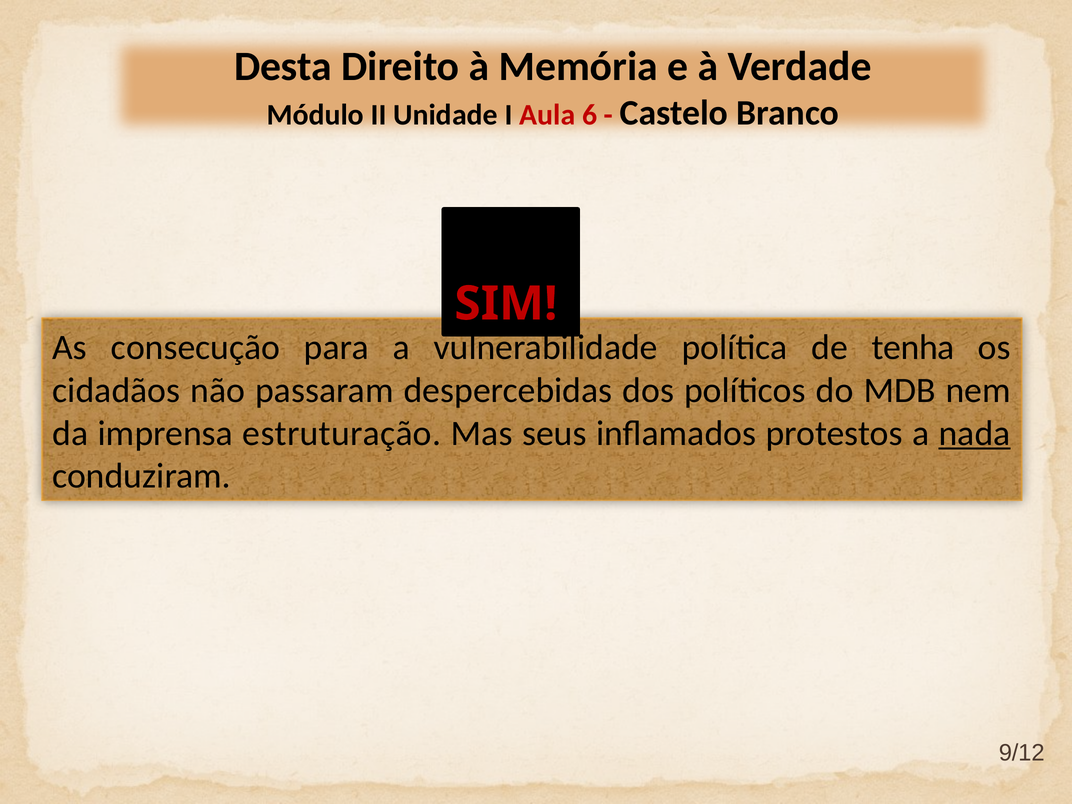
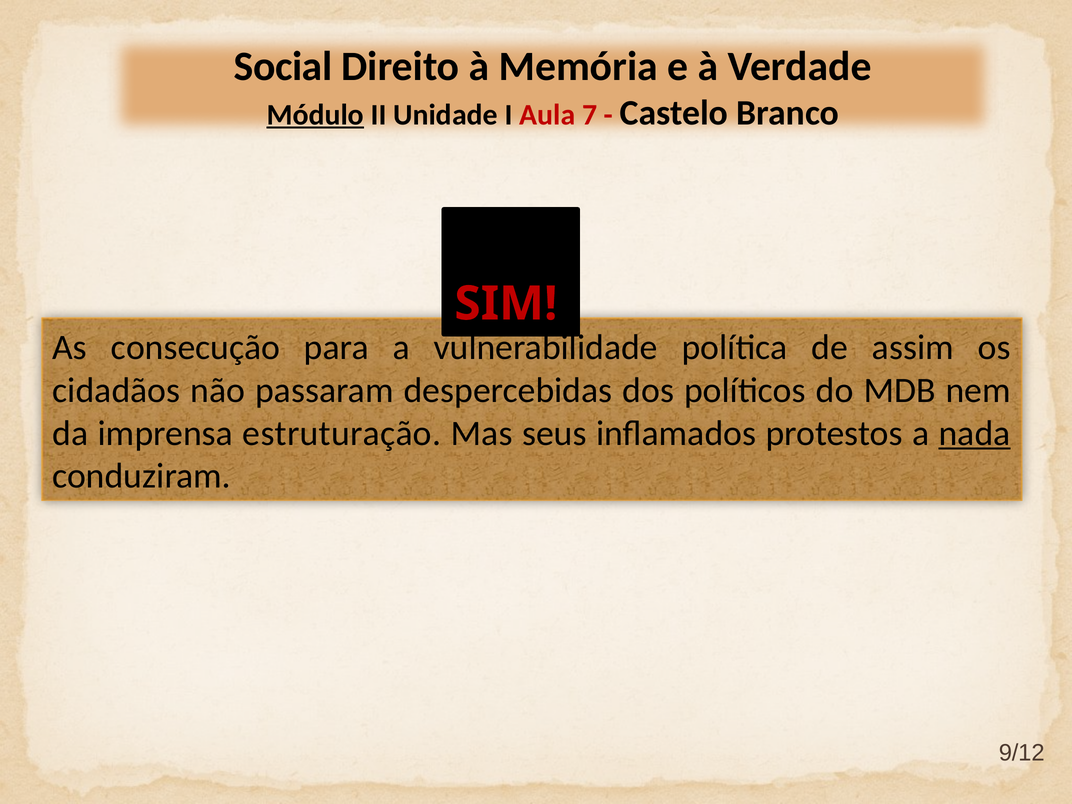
Desta: Desta -> Social
Módulo underline: none -> present
6: 6 -> 7
tenha: tenha -> assim
